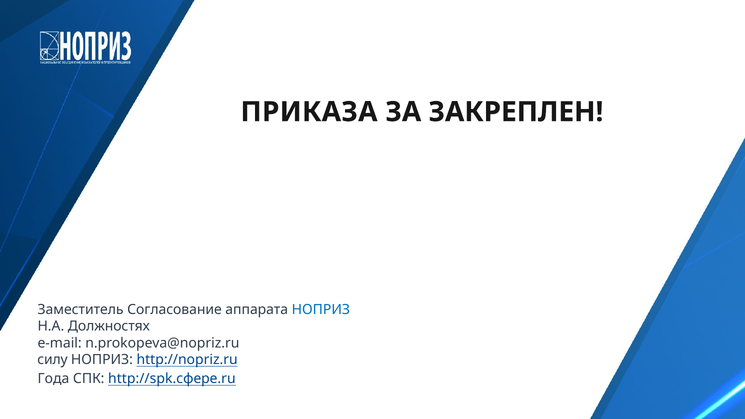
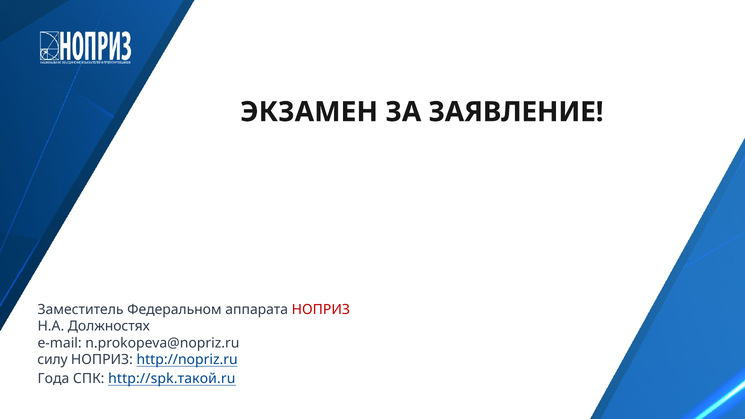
ПРИКАЗА: ПРИКАЗА -> ЭКЗАМЕН
ЗАКРЕПЛЕН: ЗАКРЕПЛЕН -> ЗАЯВЛЕНИЕ
Согласование: Согласование -> Федеральном
НОПРИЗ at (321, 310) colour: blue -> red
http://spk.сфере.ru: http://spk.сфере.ru -> http://spk.такой.ru
